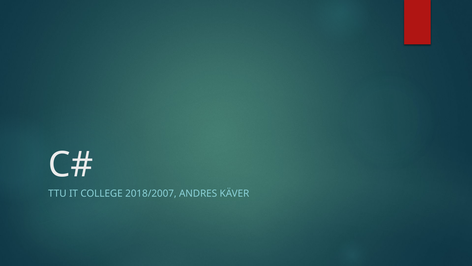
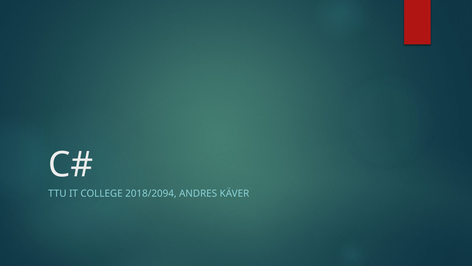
2018/2007: 2018/2007 -> 2018/2094
